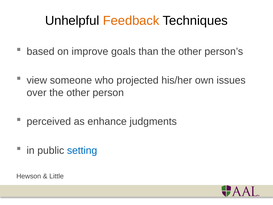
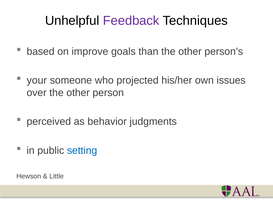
Feedback colour: orange -> purple
view: view -> your
enhance: enhance -> behavior
